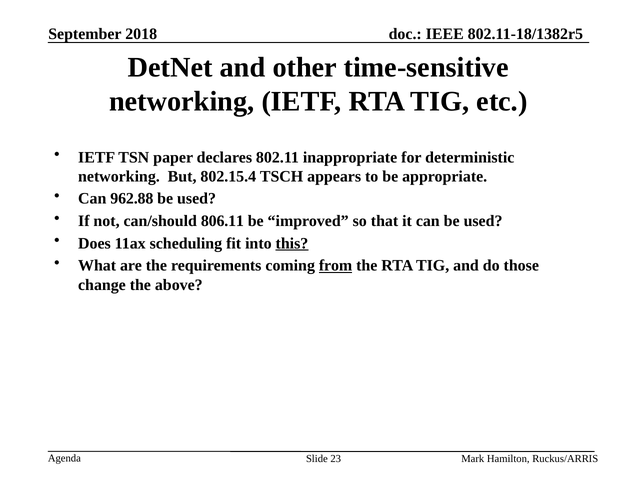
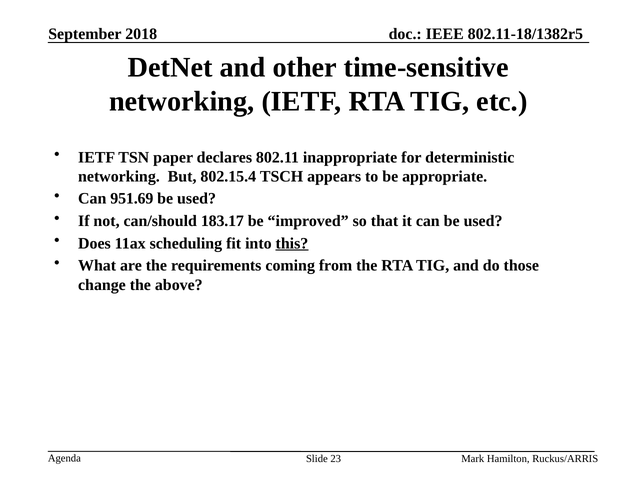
962.88: 962.88 -> 951.69
806.11: 806.11 -> 183.17
from underline: present -> none
